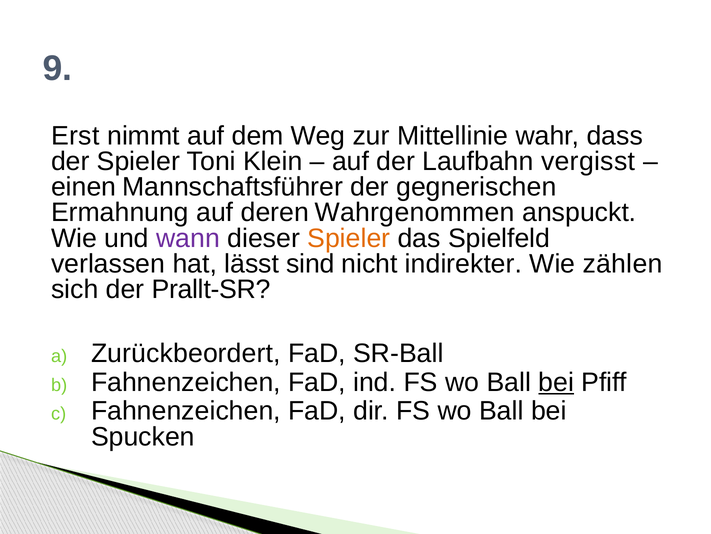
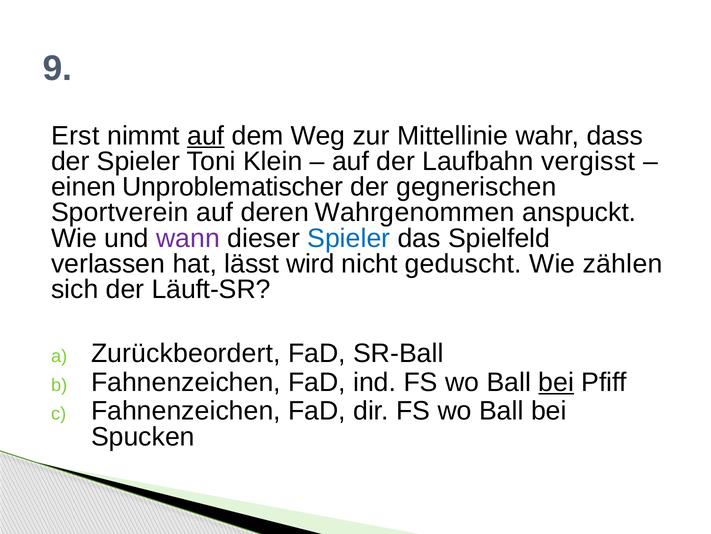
auf at (206, 135) underline: none -> present
Mannschaftsführer: Mannschaftsführer -> Unproblematischer
Ermahnung: Ermahnung -> Sportverein
Spieler at (349, 238) colour: orange -> blue
sind: sind -> wird
indirekter: indirekter -> geduscht
Prallt-SR: Prallt-SR -> Läuft-SR
